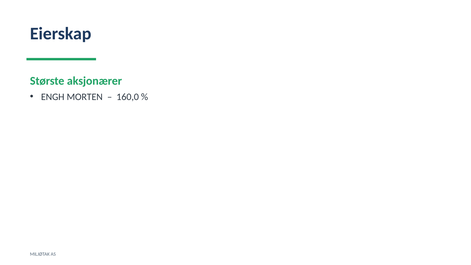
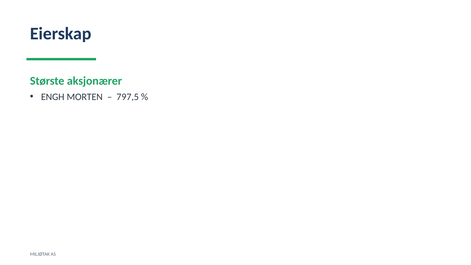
160,0: 160,0 -> 797,5
